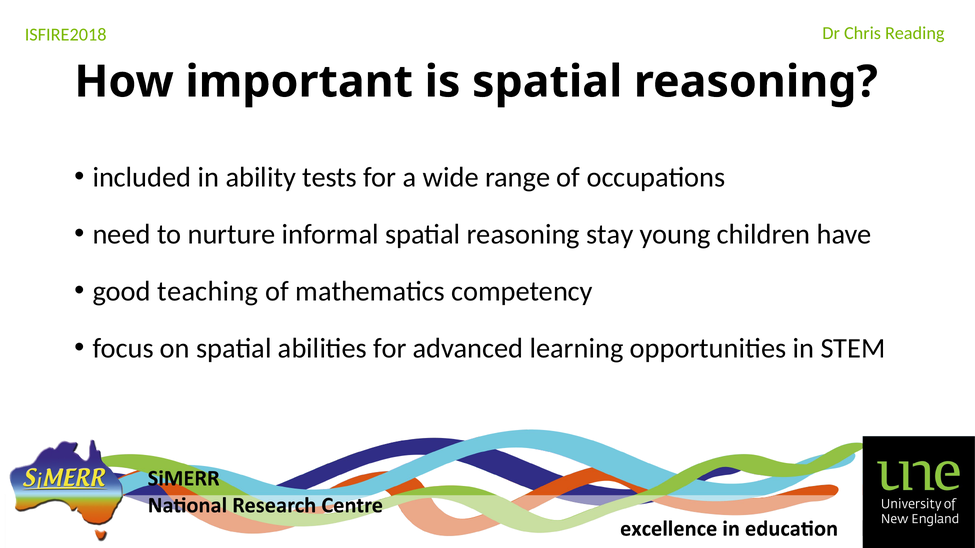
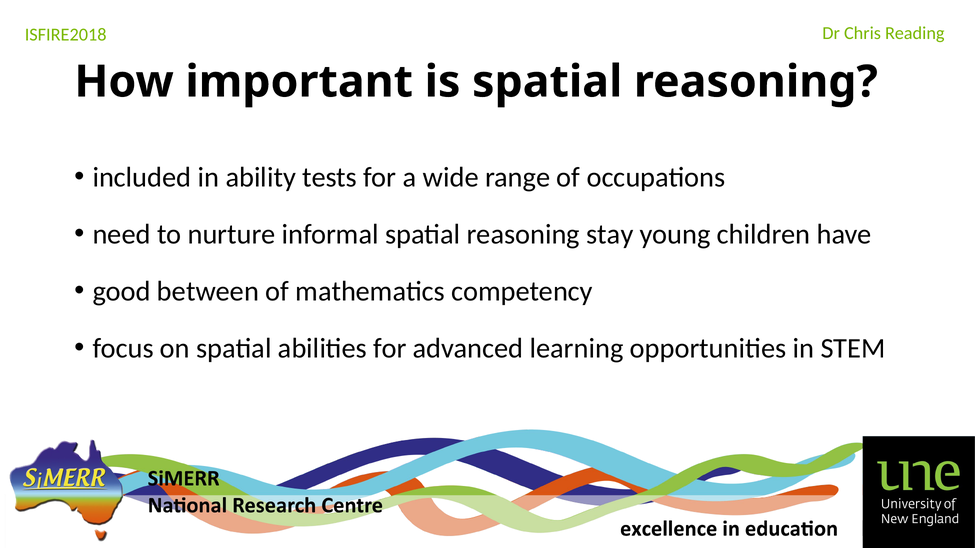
teaching: teaching -> between
